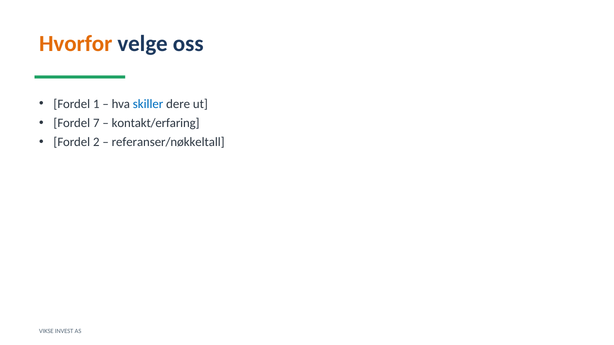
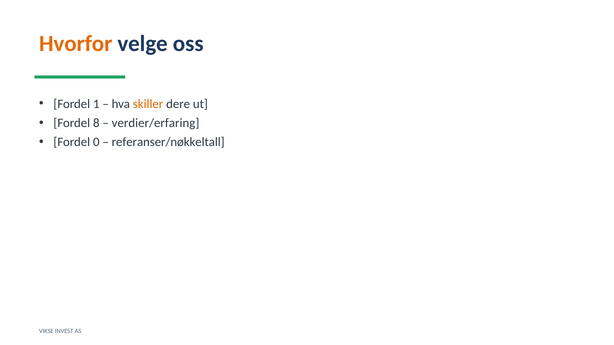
skiller colour: blue -> orange
7: 7 -> 8
kontakt/erfaring: kontakt/erfaring -> verdier/erfaring
2: 2 -> 0
